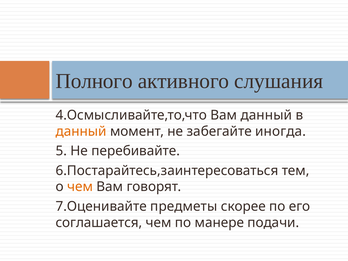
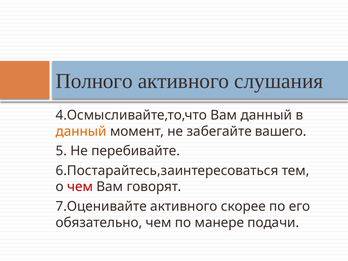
иногда: иногда -> вашего
чем at (80, 187) colour: orange -> red
7.Оценивайте предметы: предметы -> активного
соглашается: соглашается -> обязательно
